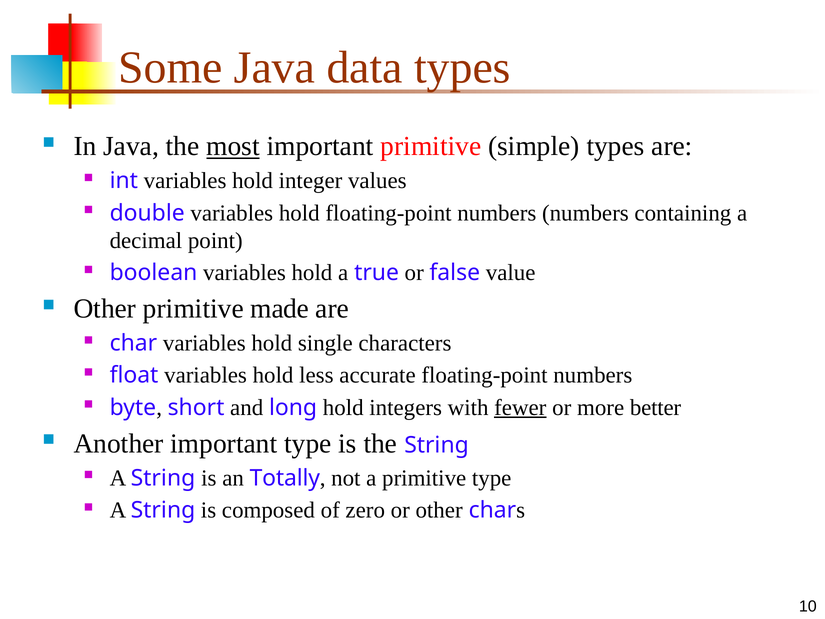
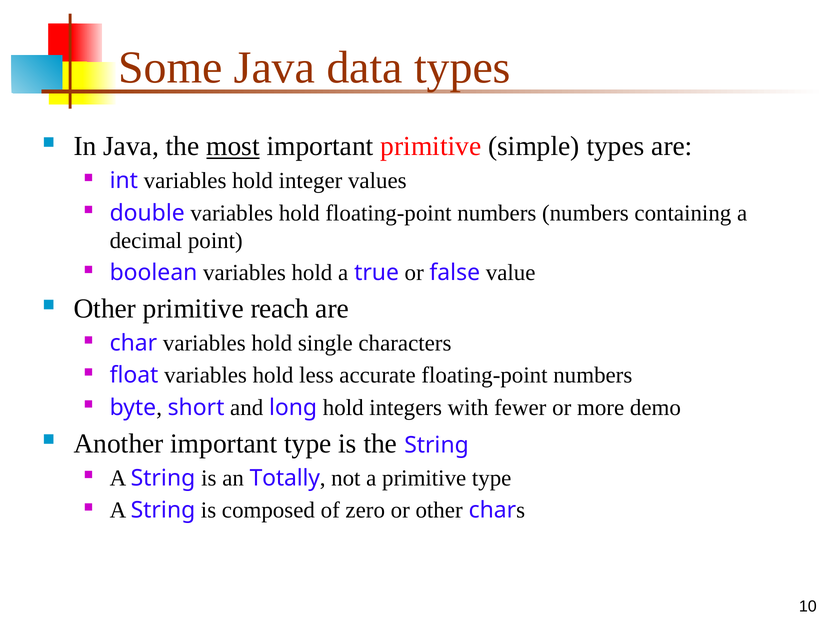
made: made -> reach
fewer underline: present -> none
better: better -> demo
